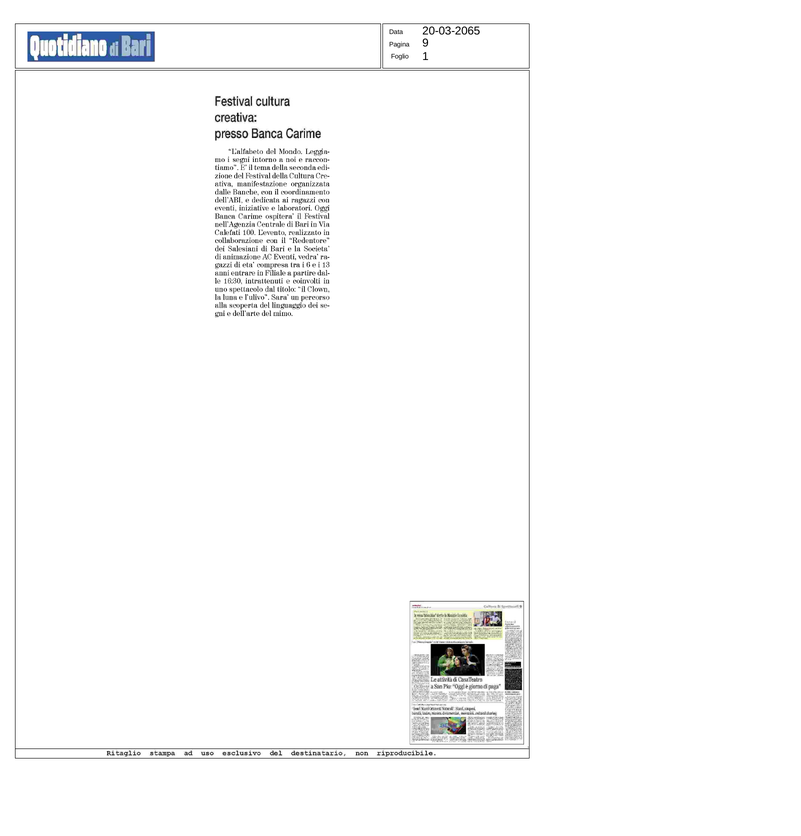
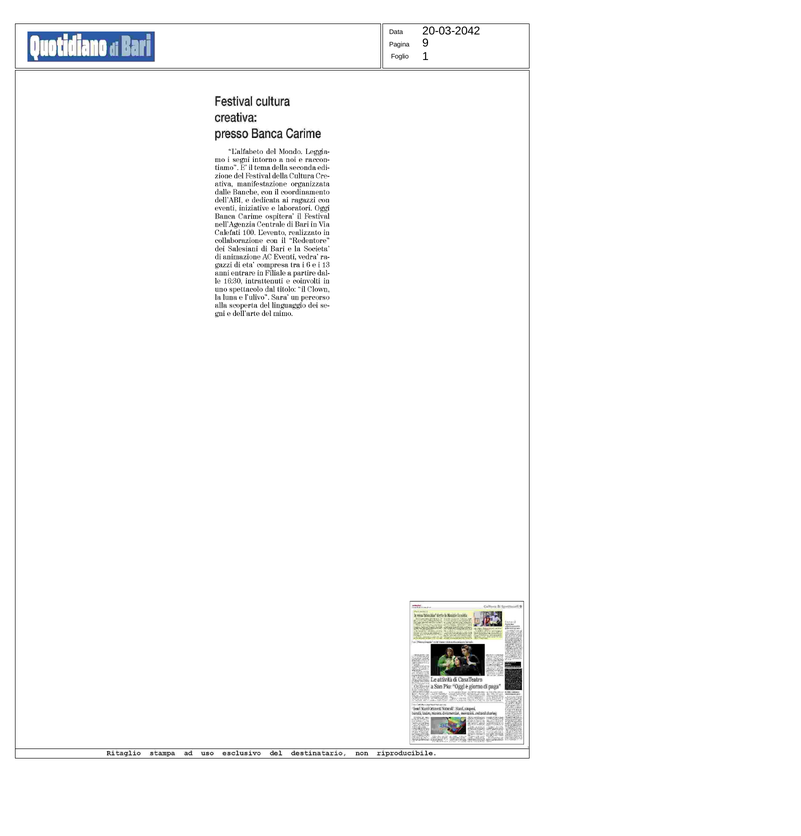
20-03-2065: 20-03-2065 -> 20-03-2042
